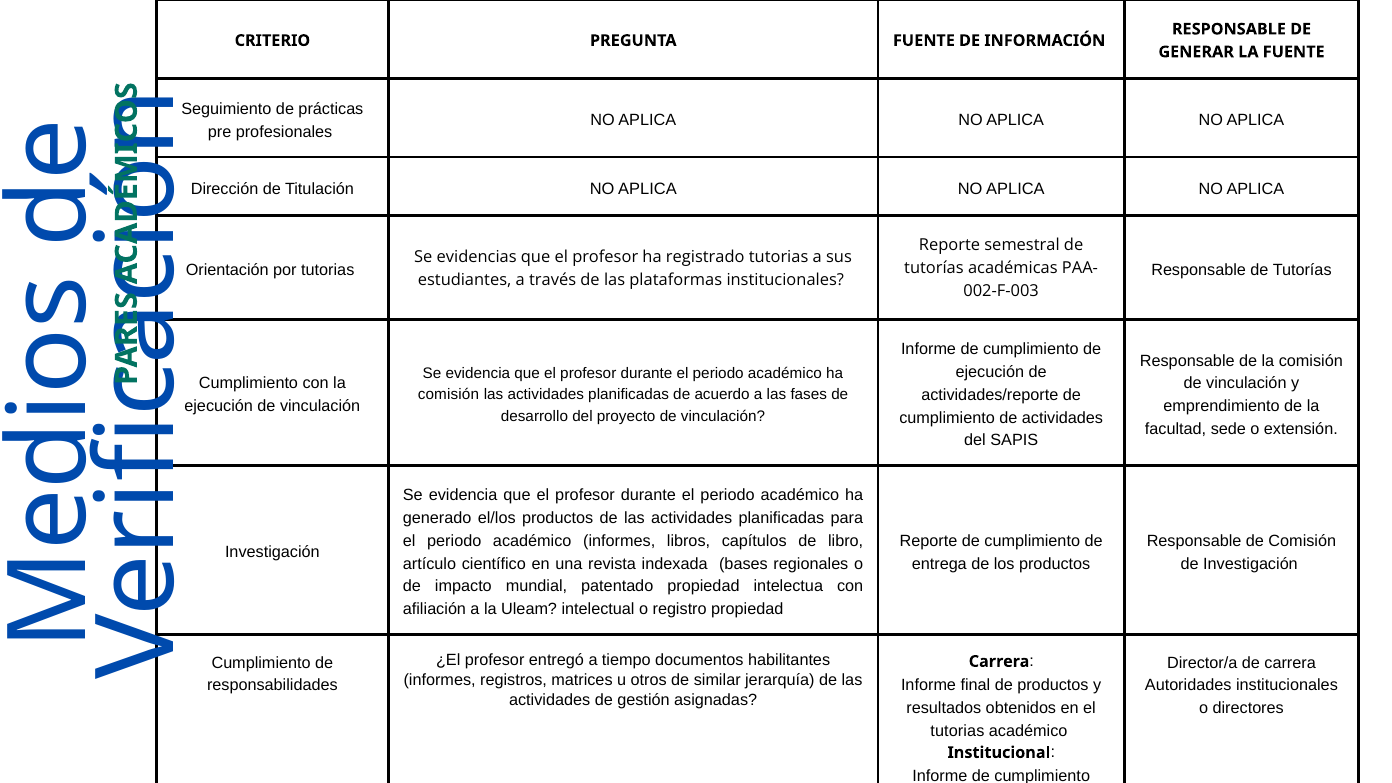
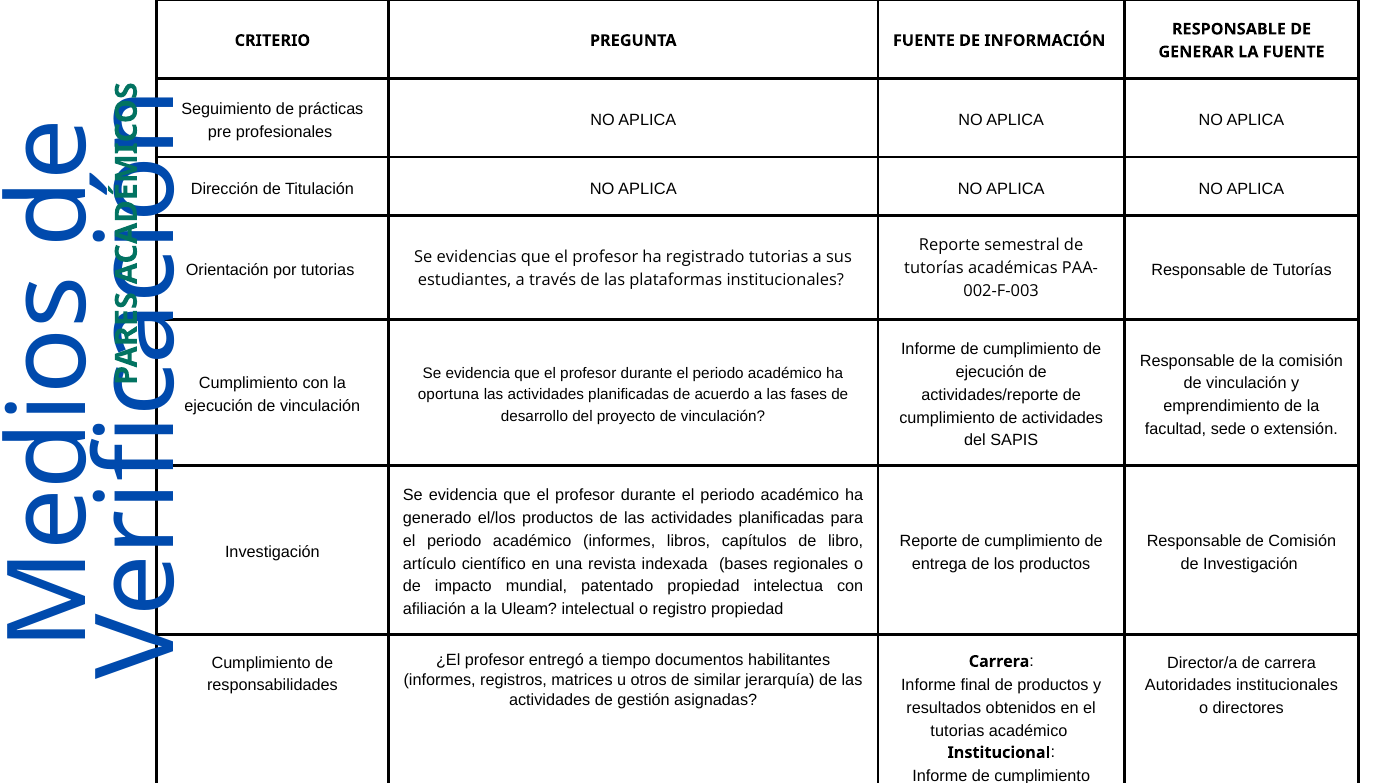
comisión at (448, 395): comisión -> oportuna
